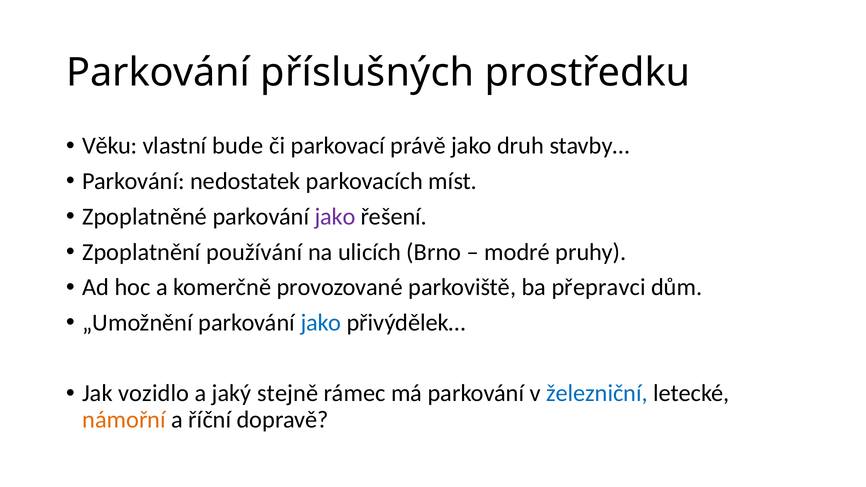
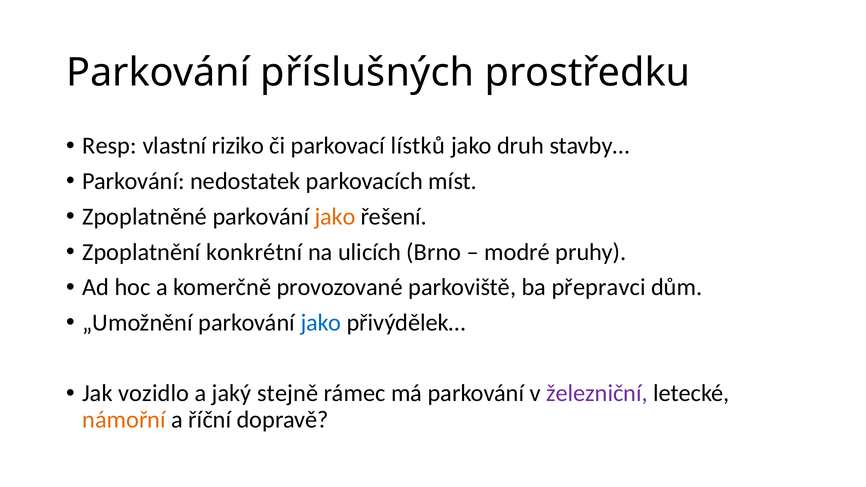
Věku: Věku -> Resp
bude: bude -> riziko
právě: právě -> lístků
jako at (335, 217) colour: purple -> orange
používání: používání -> konkrétní
železniční colour: blue -> purple
